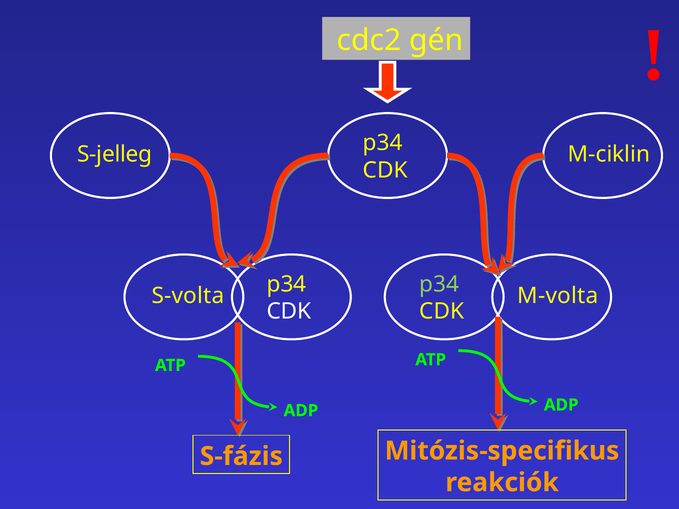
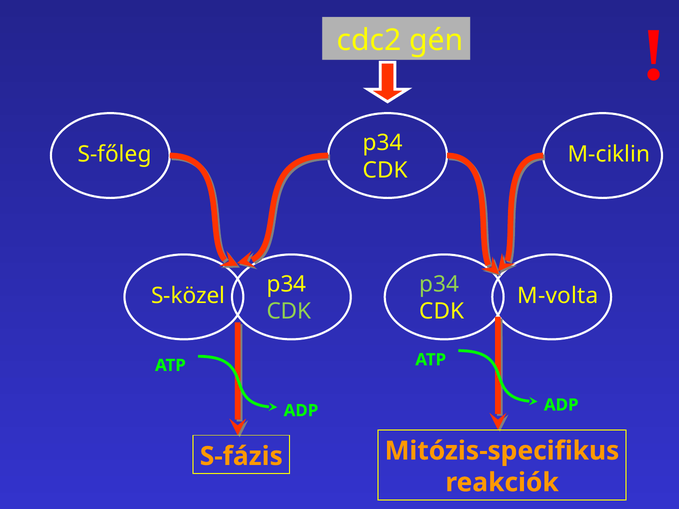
S-jelleg: S-jelleg -> S-főleg
S-volta: S-volta -> S-közel
CDK at (289, 312) colour: white -> light green
